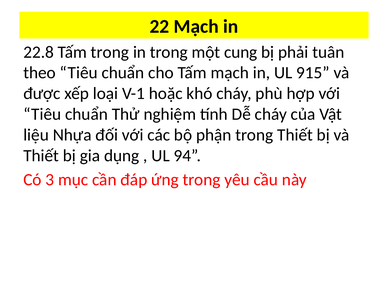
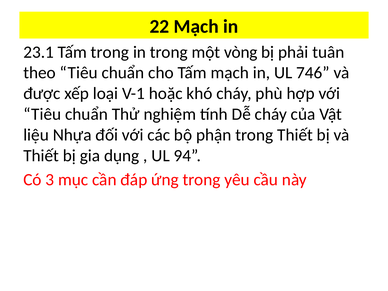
22.8: 22.8 -> 23.1
cung: cung -> vòng
915: 915 -> 746
